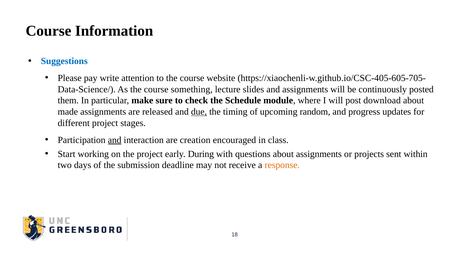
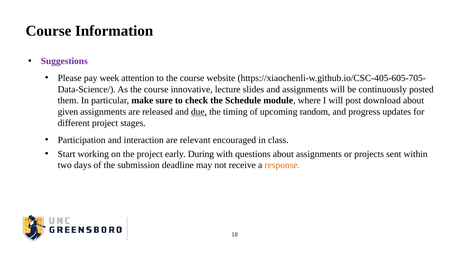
Suggestions colour: blue -> purple
write: write -> week
something: something -> innovative
made: made -> given
and at (115, 140) underline: present -> none
creation: creation -> relevant
